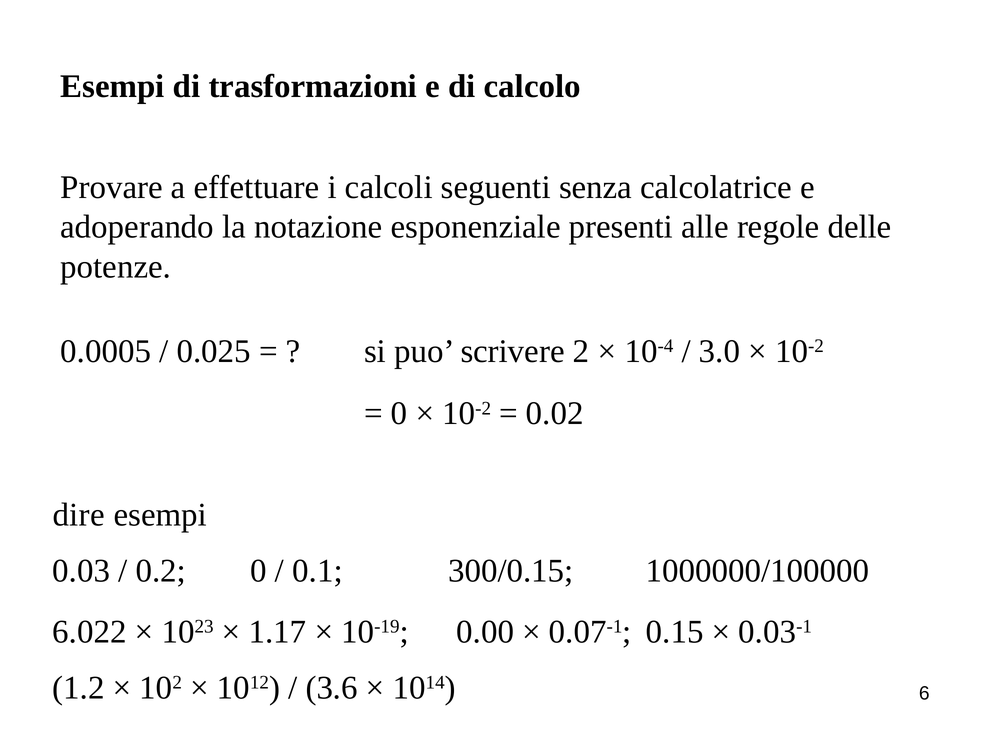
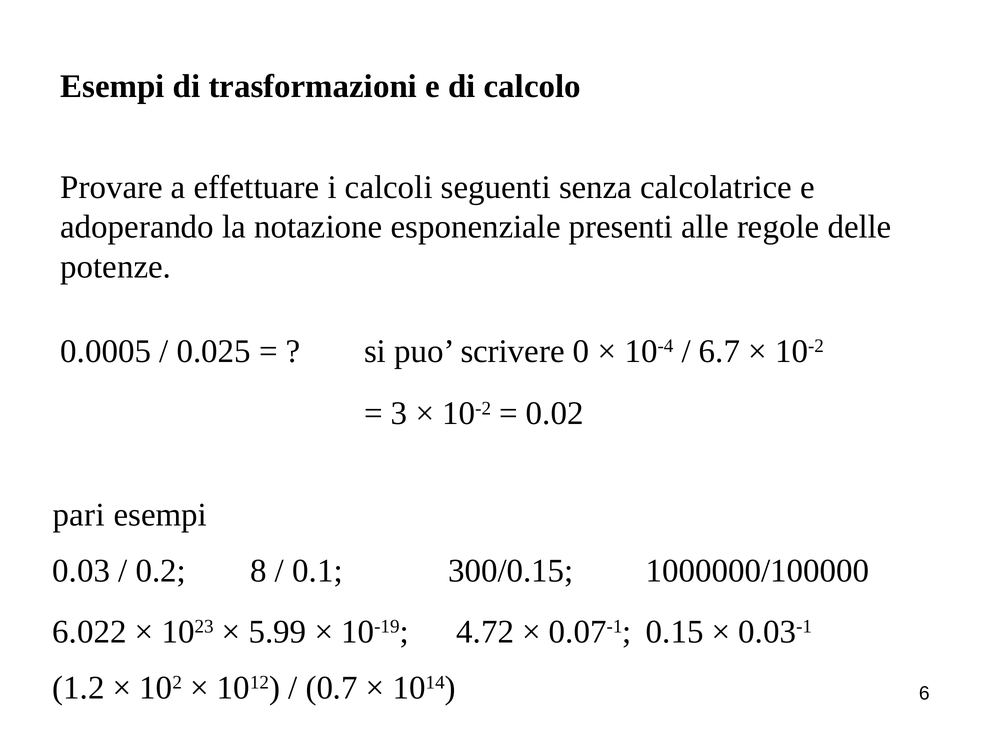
2: 2 -> 0
3.0: 3.0 -> 6.7
0 at (399, 413): 0 -> 3
dire: dire -> pari
0.2 0: 0 -> 8
1.17: 1.17 -> 5.99
0.00: 0.00 -> 4.72
3.6: 3.6 -> 0.7
